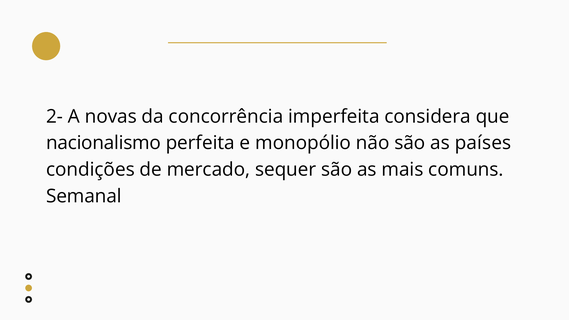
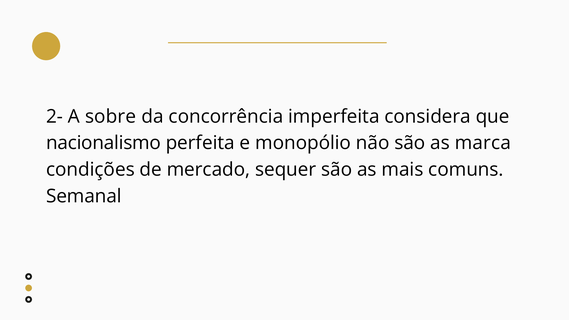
novas: novas -> sobre
países: países -> marca
